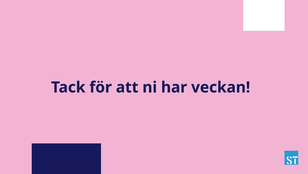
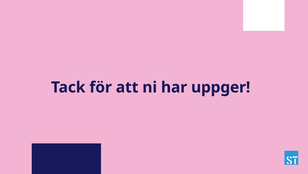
veckan: veckan -> uppger
